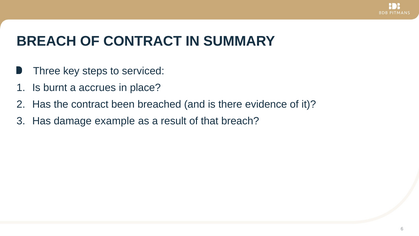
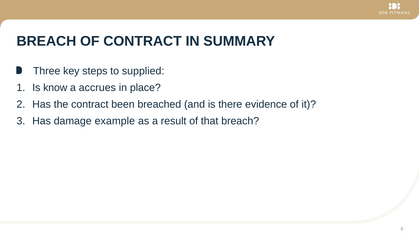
serviced: serviced -> supplied
burnt: burnt -> know
